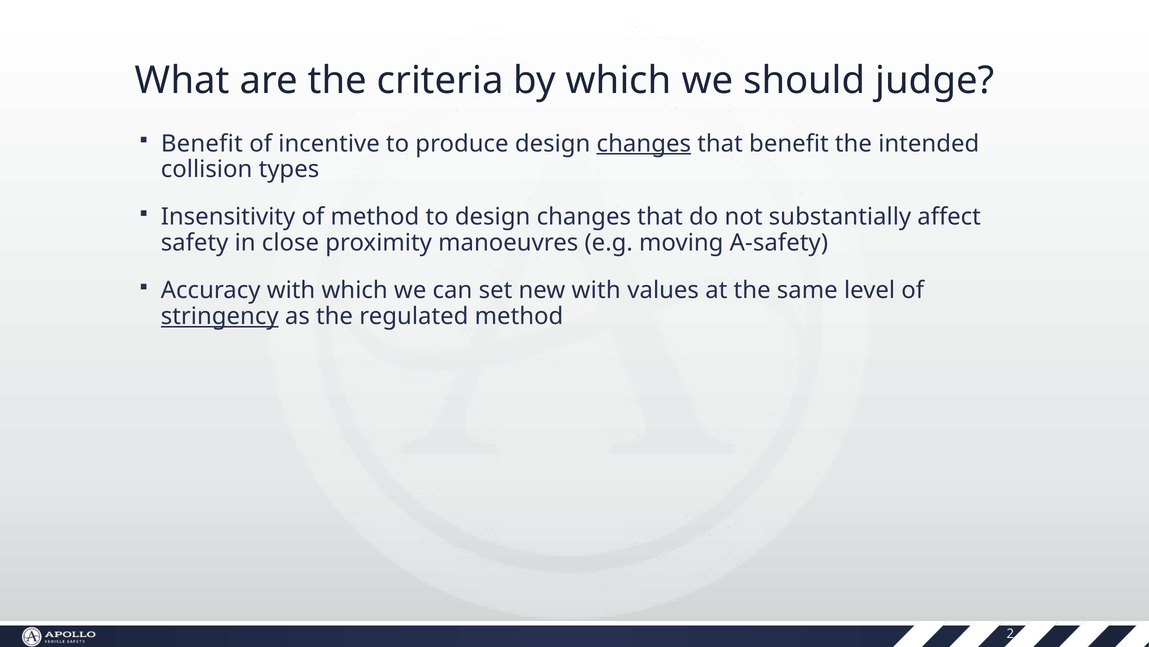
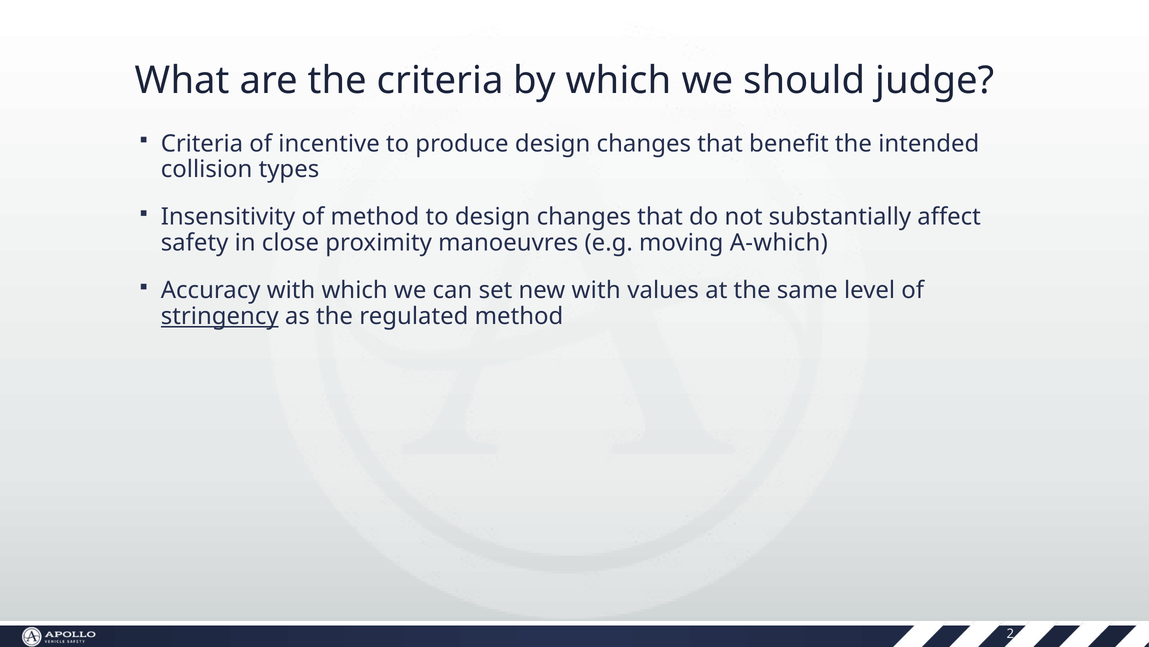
Benefit at (202, 143): Benefit -> Criteria
changes at (644, 143) underline: present -> none
A-safety: A-safety -> A-which
